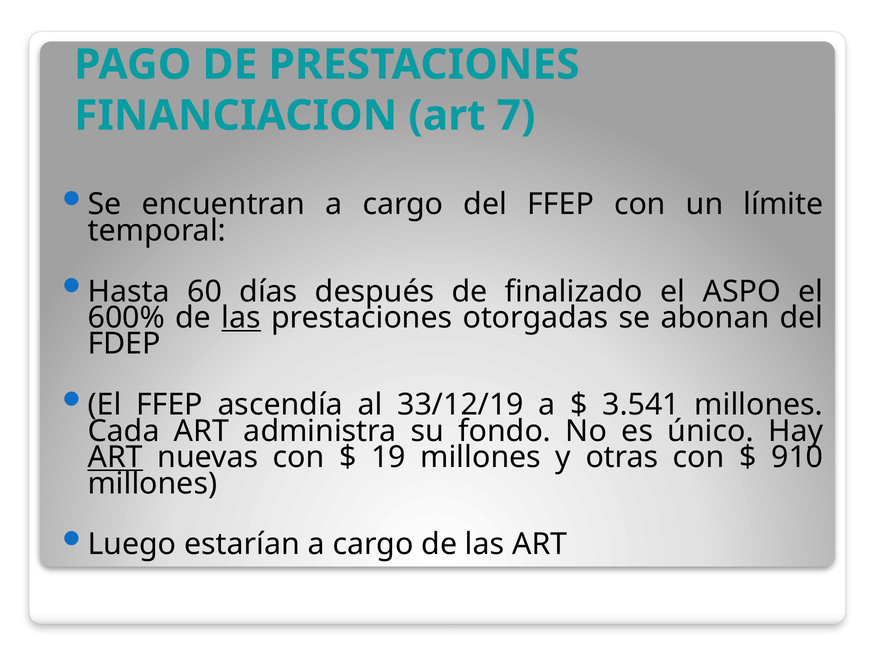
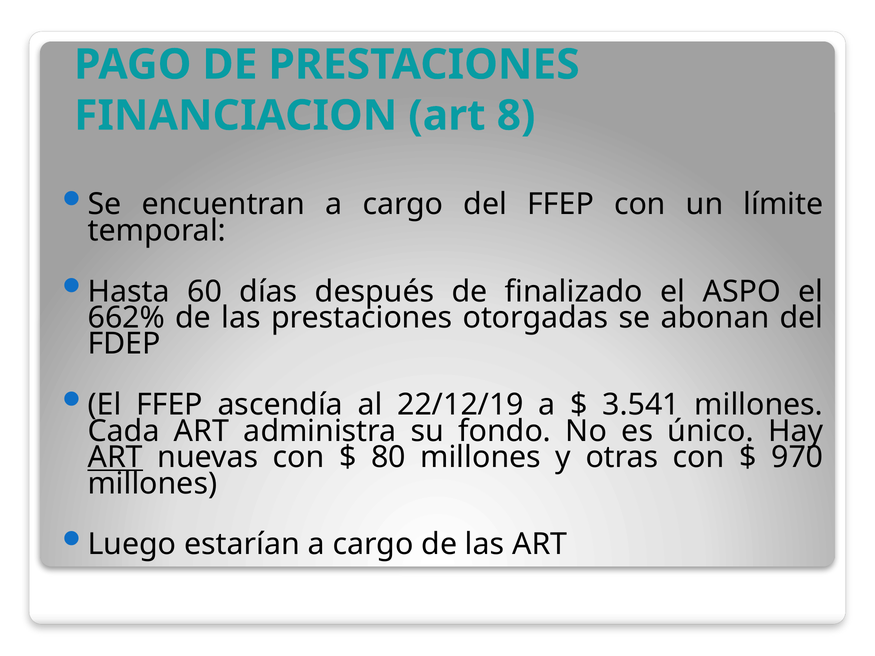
7: 7 -> 8
600%: 600% -> 662%
las at (241, 318) underline: present -> none
33/12/19: 33/12/19 -> 22/12/19
19: 19 -> 80
910: 910 -> 970
